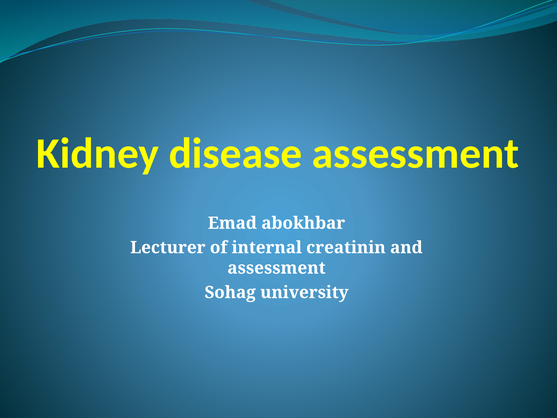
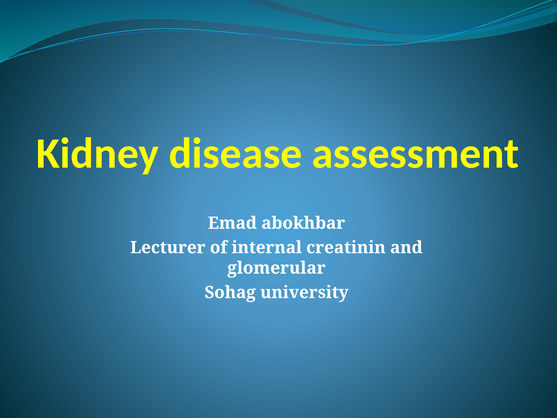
assessment at (276, 268): assessment -> glomerular
